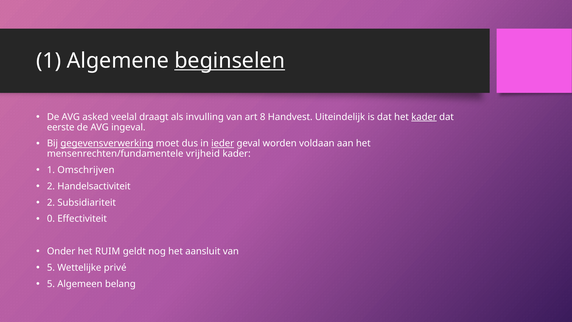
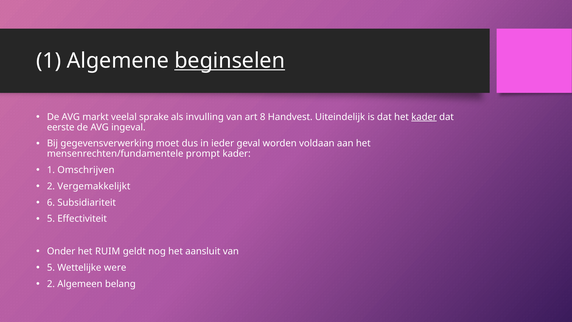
asked: asked -> markt
draagt: draagt -> sprake
gegevensverwerking underline: present -> none
ieder underline: present -> none
vrijheid: vrijheid -> prompt
Handelsactiviteit: Handelsactiviteit -> Vergemakkelijkt
2 at (51, 202): 2 -> 6
0 at (51, 219): 0 -> 5
privé: privé -> were
5 at (51, 284): 5 -> 2
